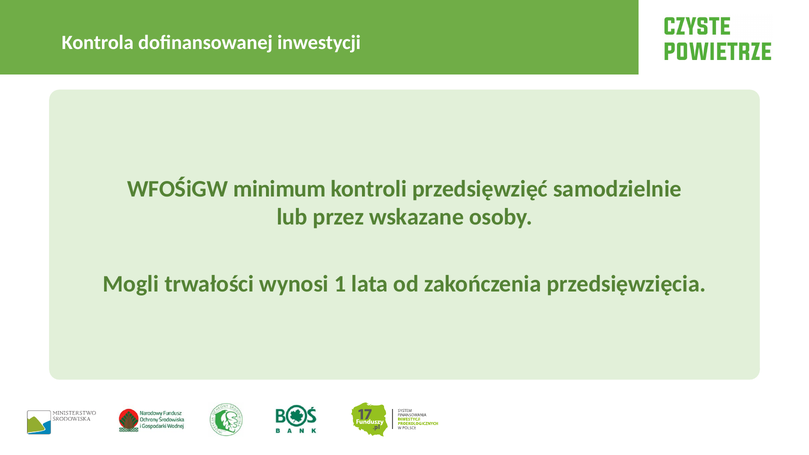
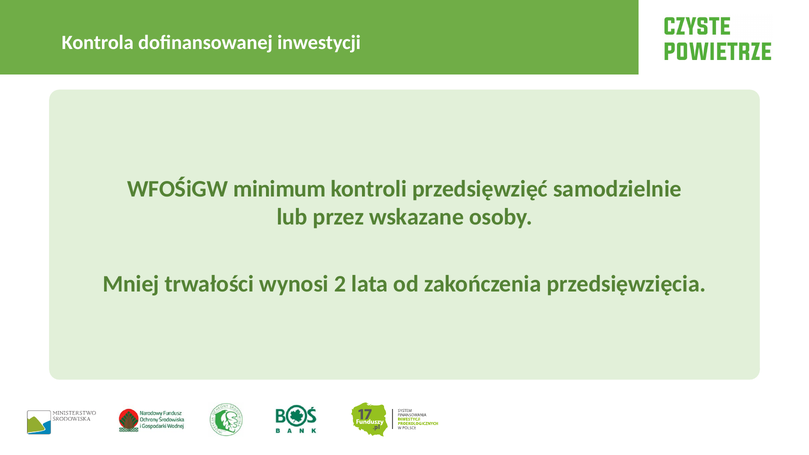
Mogli: Mogli -> Mniej
1: 1 -> 2
